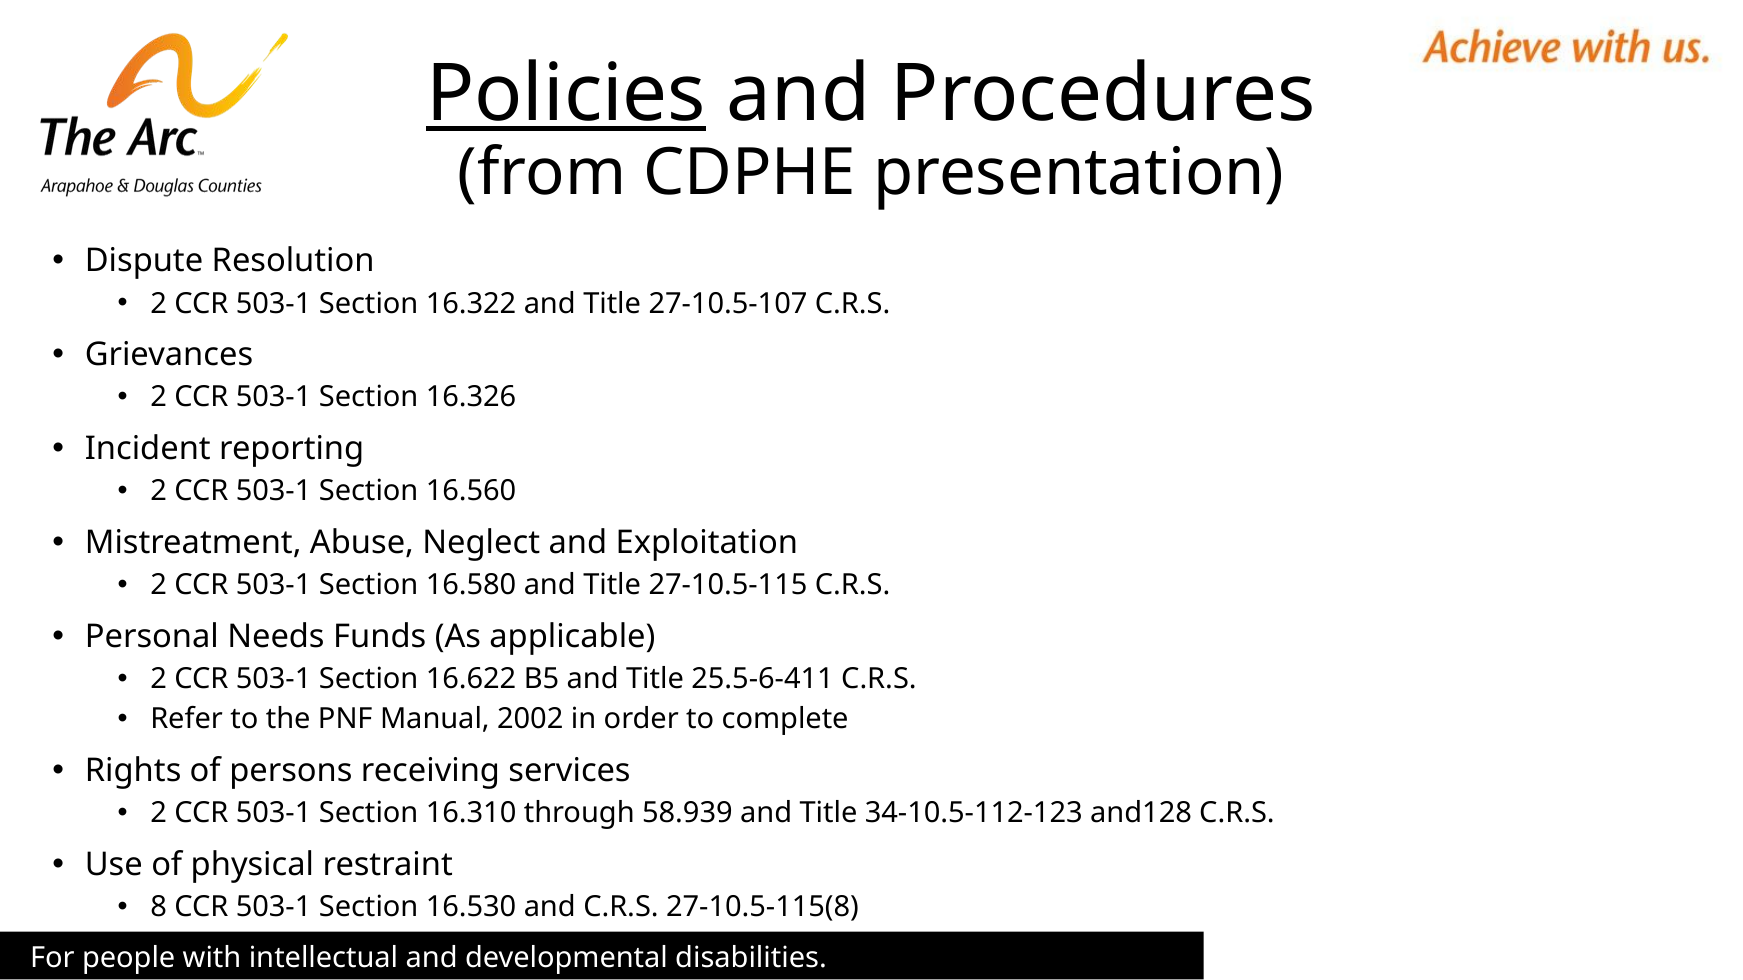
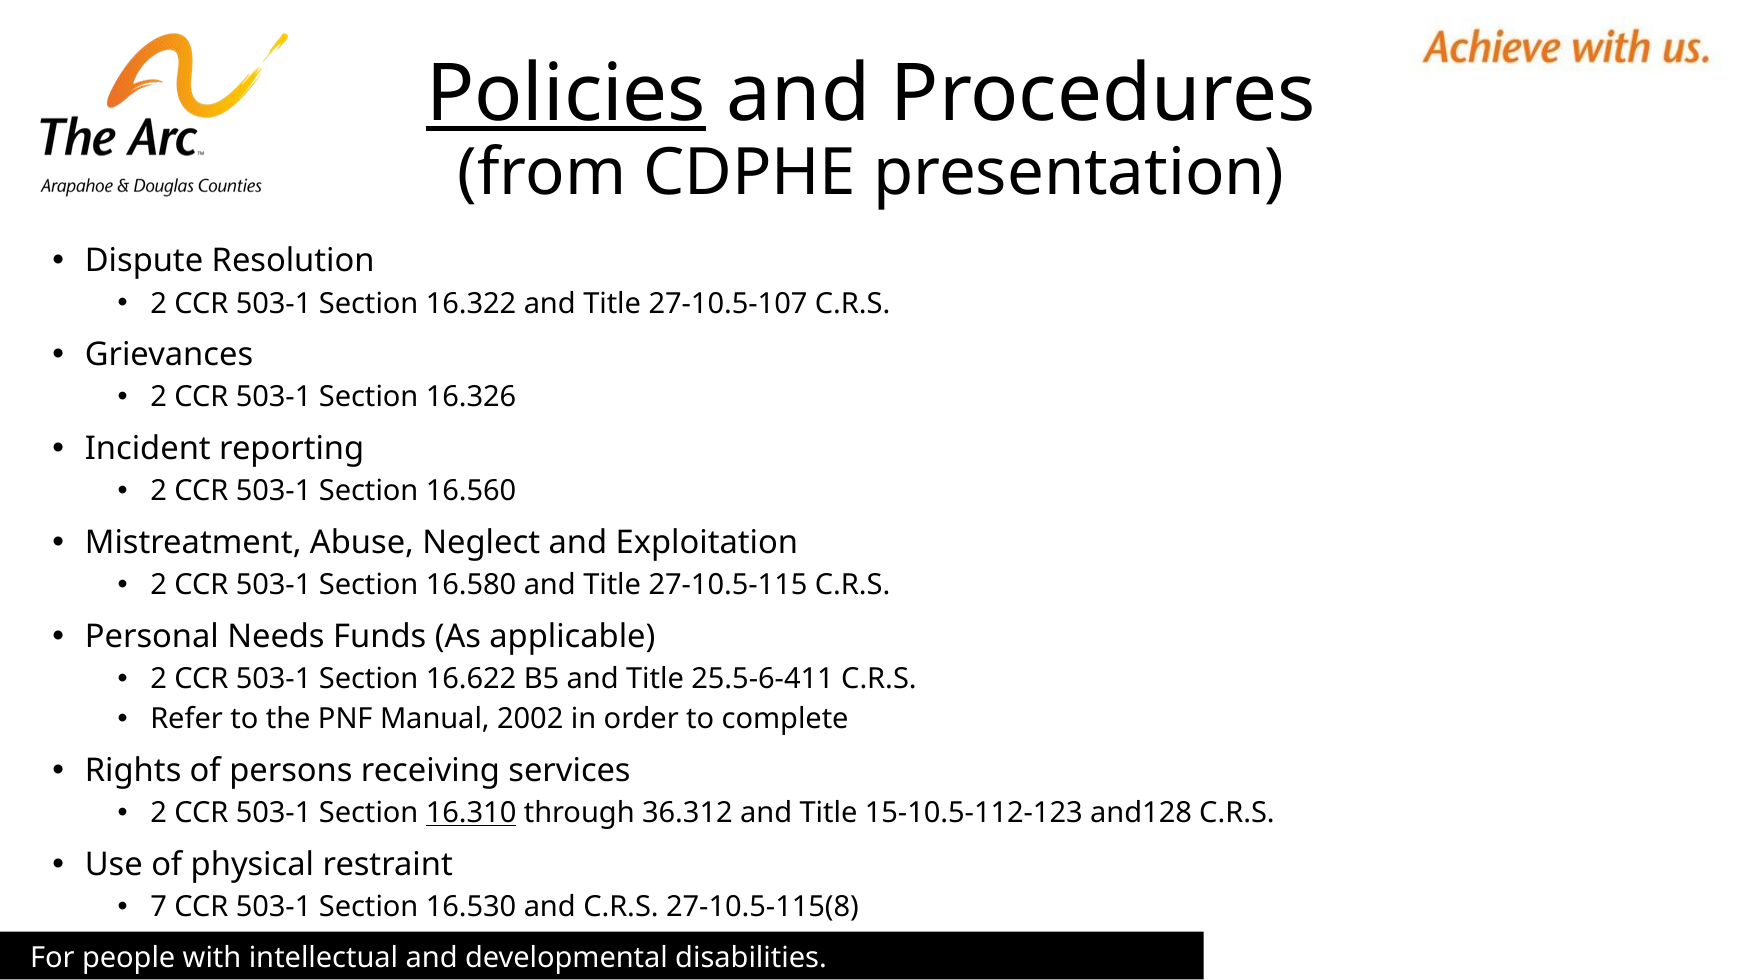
16.310 underline: none -> present
58.939: 58.939 -> 36.312
34-10.5-112-123: 34-10.5-112-123 -> 15-10.5-112-123
8: 8 -> 7
